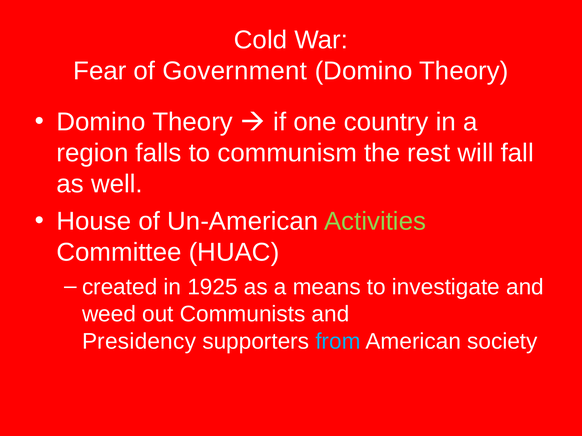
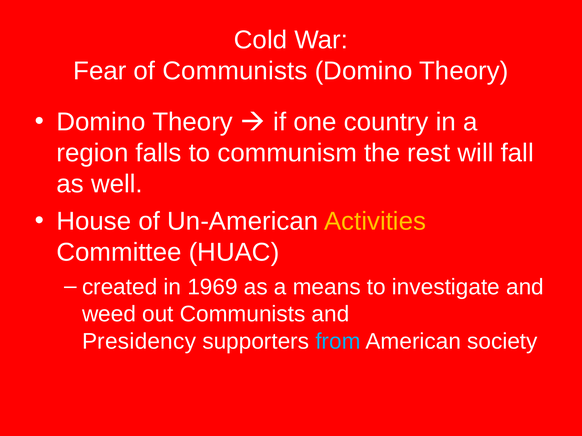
of Government: Government -> Communists
Activities colour: light green -> yellow
1925: 1925 -> 1969
